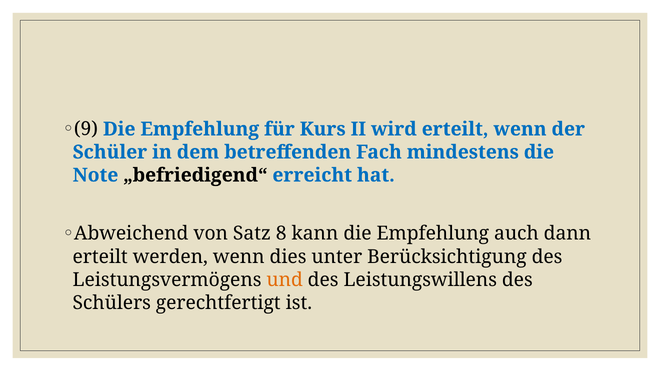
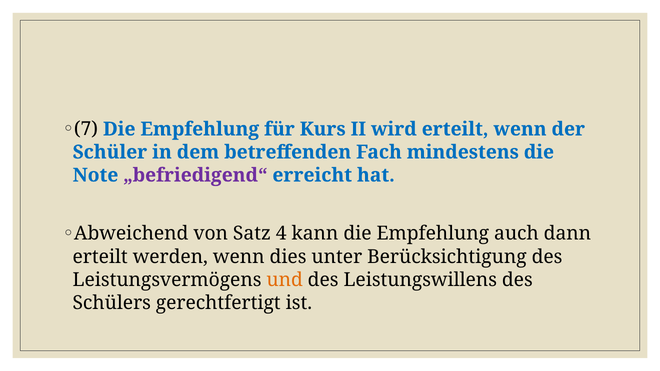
9: 9 -> 7
„befriedigend“ colour: black -> purple
8: 8 -> 4
